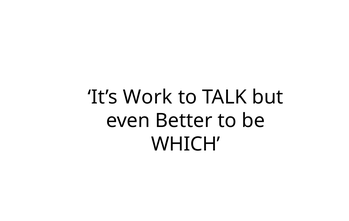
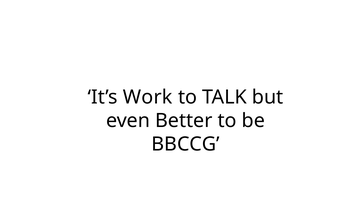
WHICH: WHICH -> BBCCG
